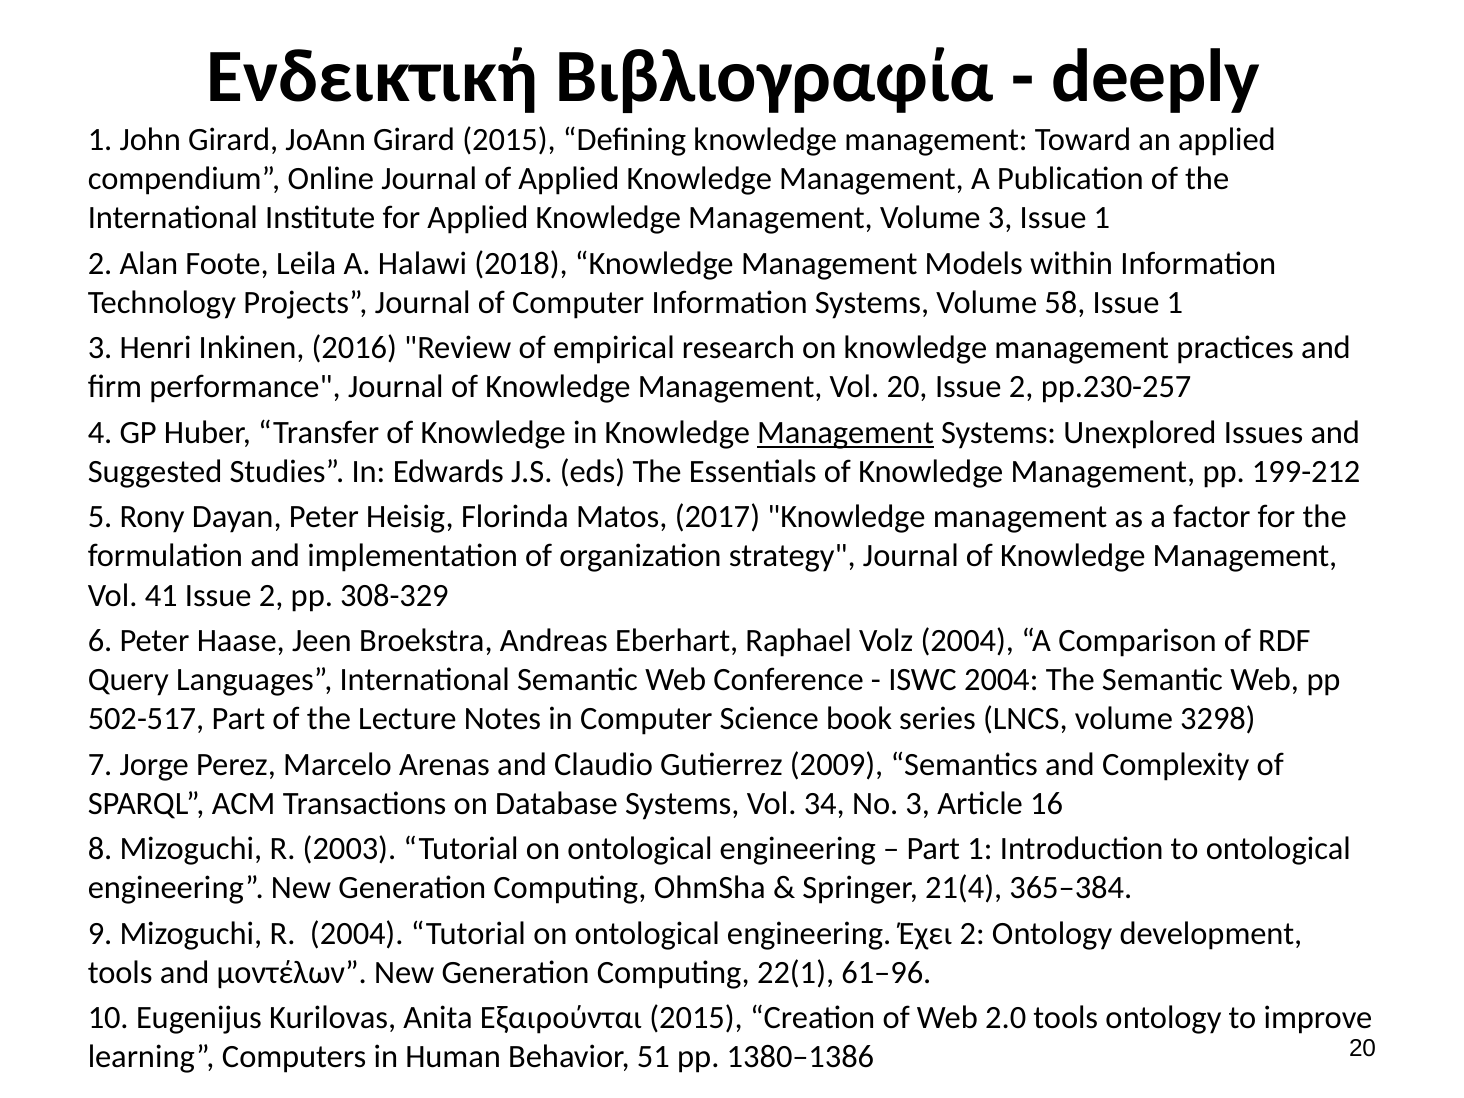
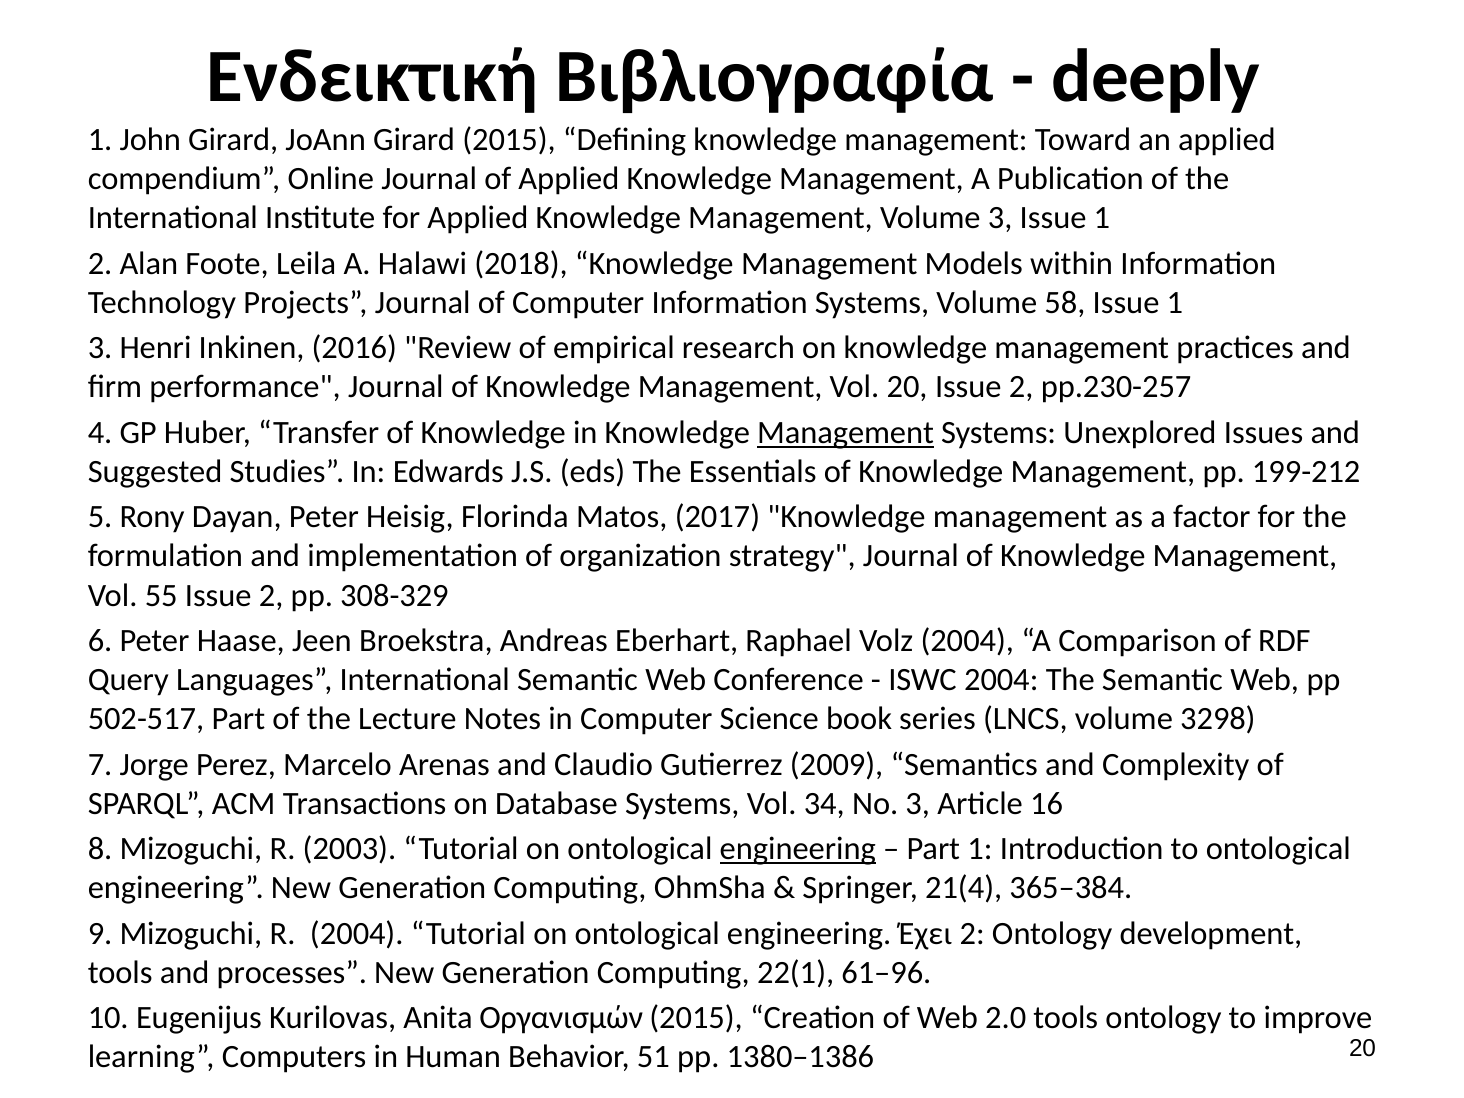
41: 41 -> 55
engineering at (798, 849) underline: none -> present
μοντέλων: μοντέλων -> processes
Εξαιρούνται: Εξαιρούνται -> Οργανισμών
